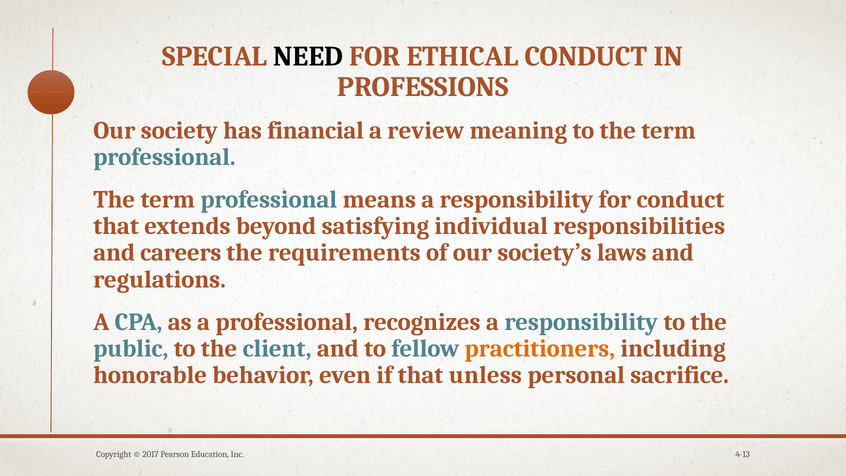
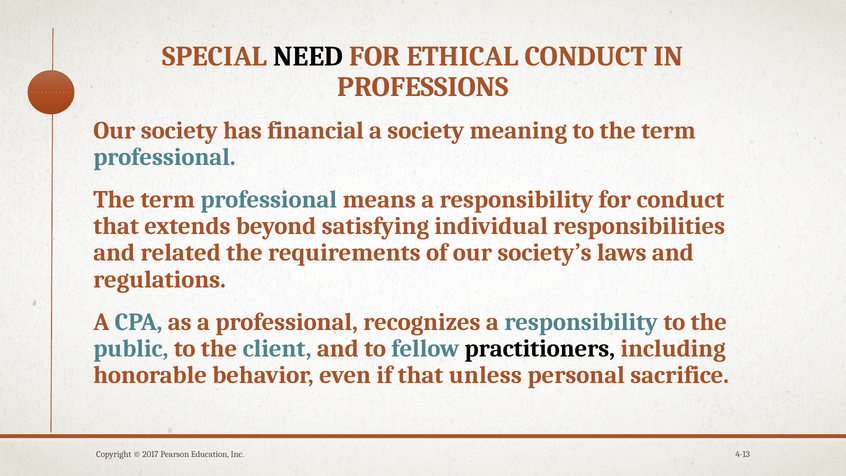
a review: review -> society
careers: careers -> related
practitioners colour: orange -> black
